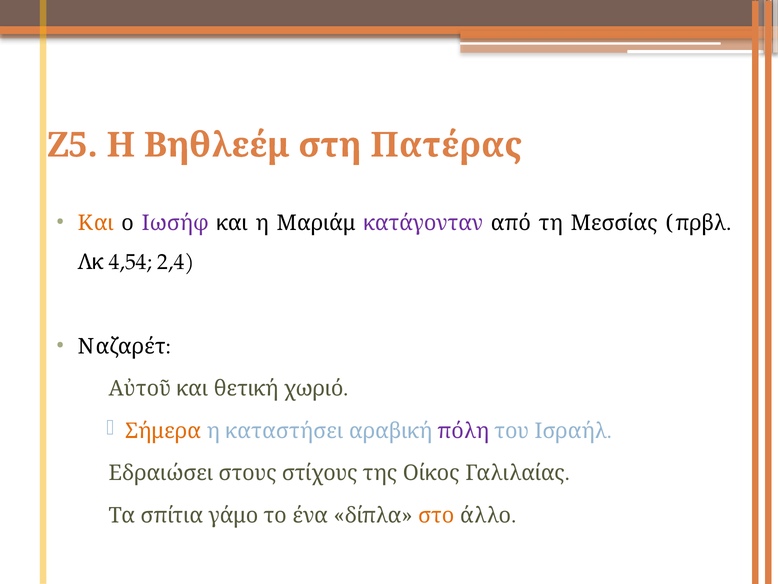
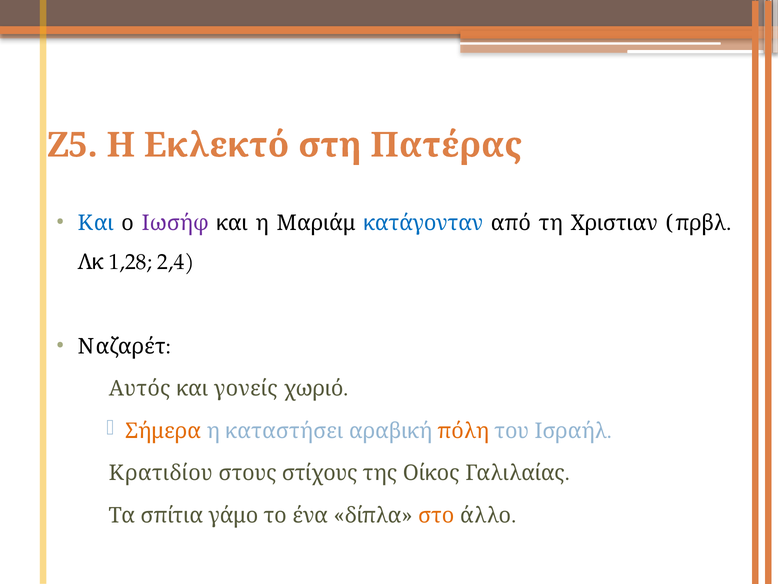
Βηθλεέμ: Βηθλεέμ -> Εκλεκτό
Και at (96, 223) colour: orange -> blue
κατάγονταν colour: purple -> blue
Μεσσίας: Μεσσίας -> Χριστιαν
4,54: 4,54 -> 1,28
Αὐτοῦ: Αὐτοῦ -> Αυτός
θετική: θετική -> γονείς
πόλη colour: purple -> orange
Εδραιώσει: Εδραιώσει -> Κρατιδίου
